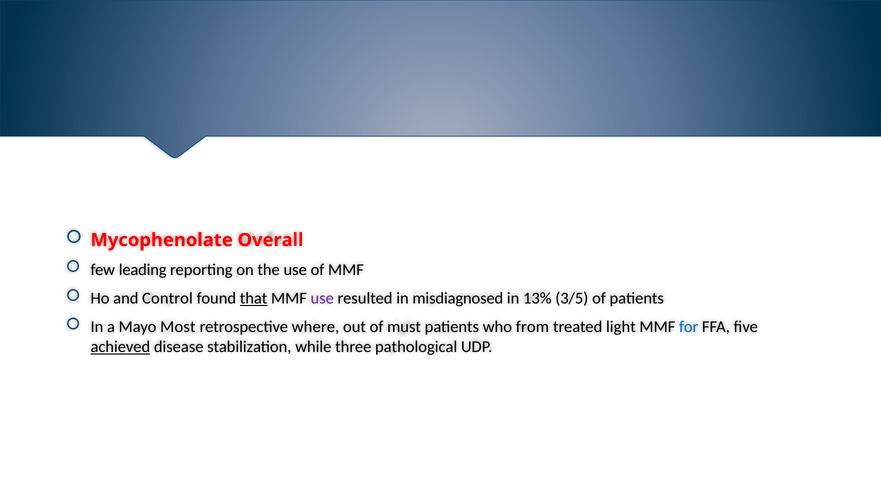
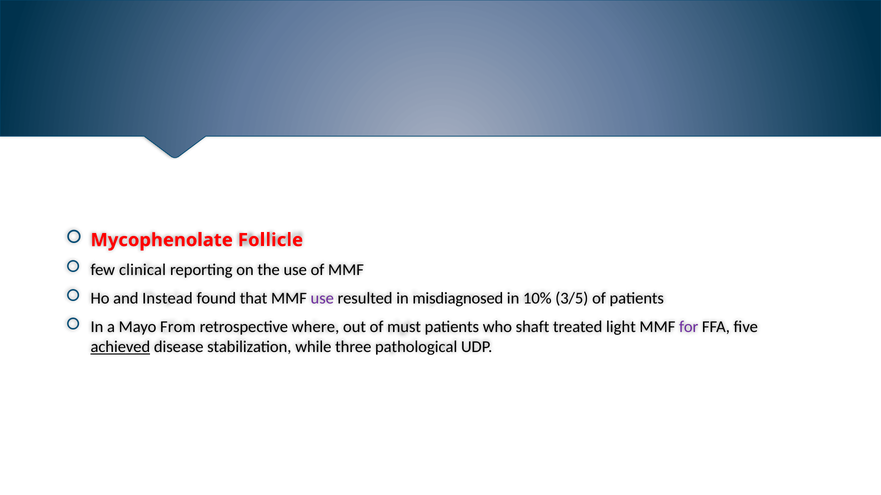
Overall: Overall -> Follicle
leading: leading -> clinical
Control: Control -> Instead
that underline: present -> none
13%: 13% -> 10%
Most: Most -> From
from: from -> shaft
for colour: blue -> purple
